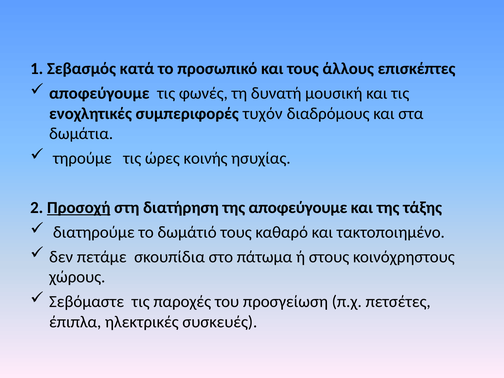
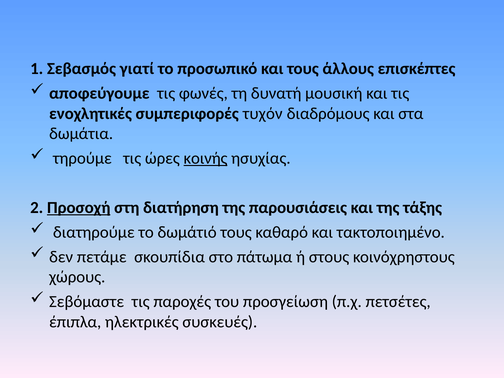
κατά: κατά -> γιατί
κοινής underline: none -> present
της αποφεύγουμε: αποφεύγουμε -> παρουσιάσεις
